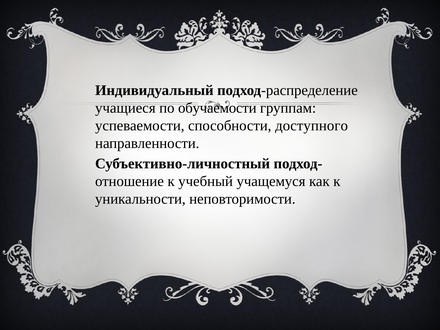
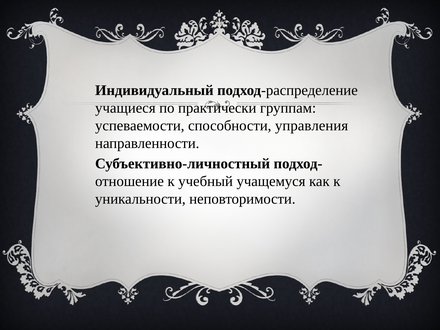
обучаемости: обучаемости -> практически
доступного: доступного -> управления
